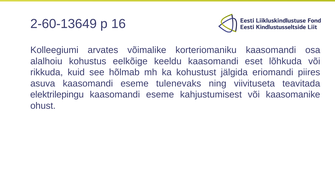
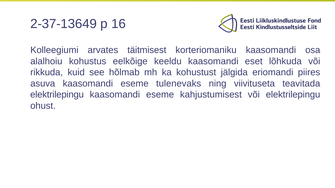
2-60-13649: 2-60-13649 -> 2-37-13649
võimalike: võimalike -> täitmisest
või kaasomanike: kaasomanike -> elektrilepingu
